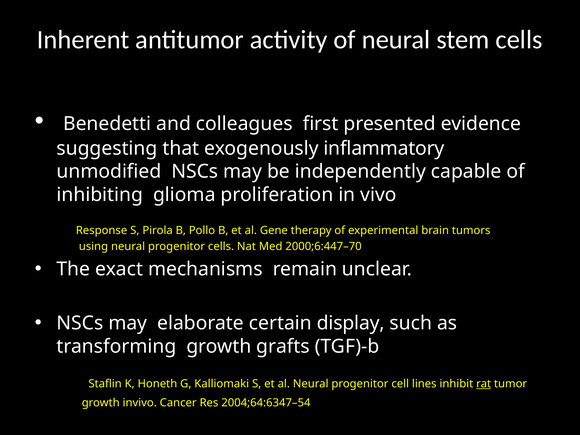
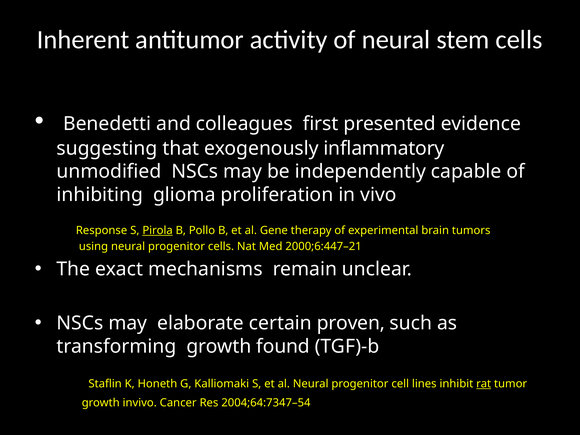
Pirola underline: none -> present
2000;6:447–70: 2000;6:447–70 -> 2000;6:447–21
display: display -> proven
grafts: grafts -> found
2004;64:6347–54: 2004;64:6347–54 -> 2004;64:7347–54
